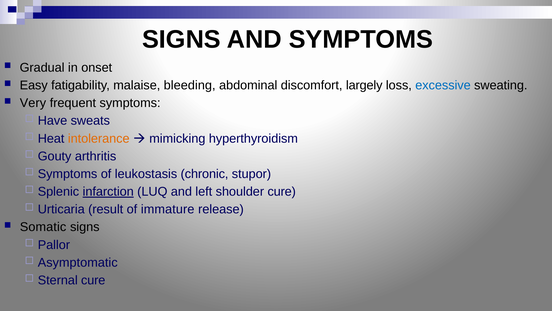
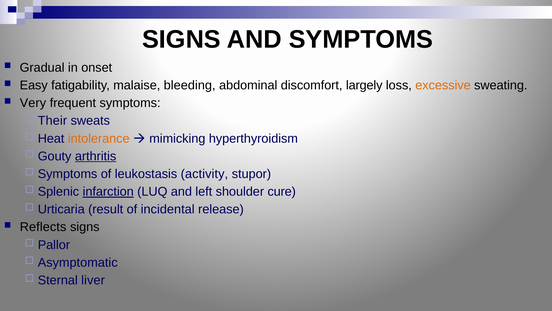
excessive colour: blue -> orange
Have: Have -> Their
arthritis underline: none -> present
chronic: chronic -> activity
immature: immature -> incidental
Somatic: Somatic -> Reflects
Sternal cure: cure -> liver
